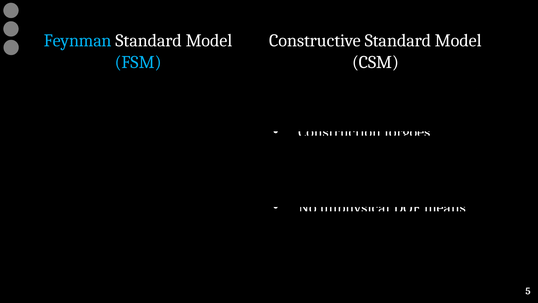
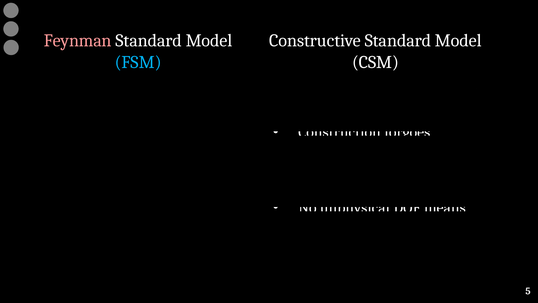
Feynman colour: light blue -> pink
